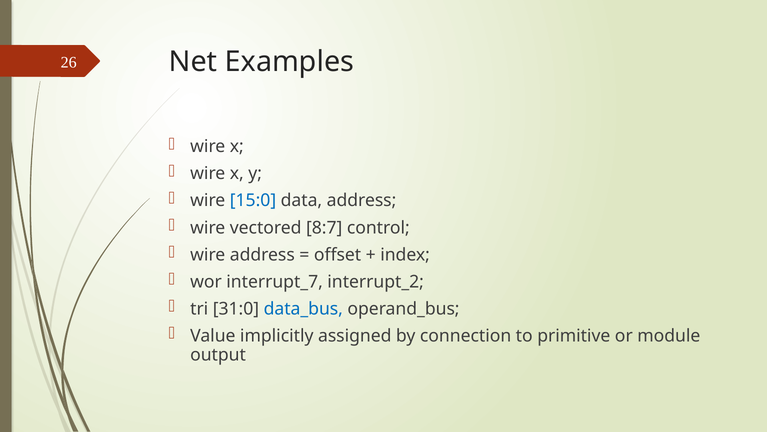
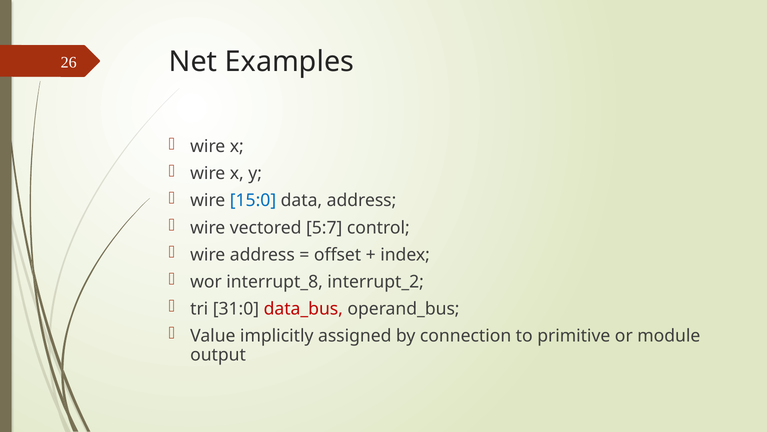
8:7: 8:7 -> 5:7
interrupt_7: interrupt_7 -> interrupt_8
data_bus colour: blue -> red
